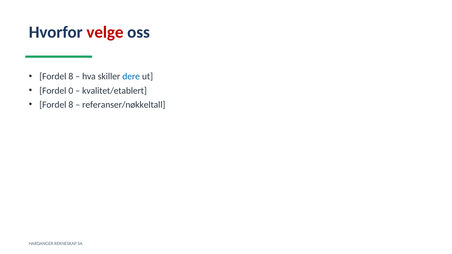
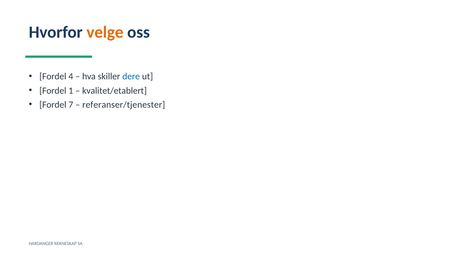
velge colour: red -> orange
8 at (71, 77): 8 -> 4
0: 0 -> 1
8 at (71, 105): 8 -> 7
referanser/nøkkeltall: referanser/nøkkeltall -> referanser/tjenester
